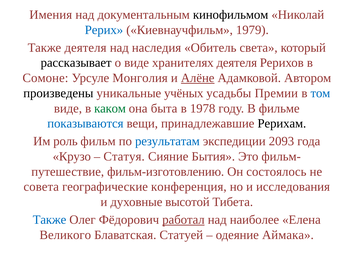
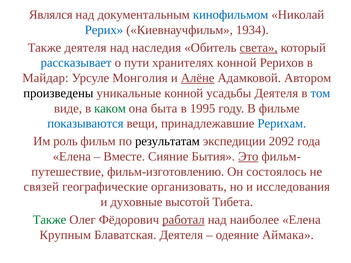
Имения: Имения -> Являлся
кинофильмом colour: black -> blue
1979: 1979 -> 1934
света underline: none -> present
рассказывает colour: black -> blue
о виде: виде -> пути
хранителях деятеля: деятеля -> конной
Сомоне: Сомоне -> Майдар
уникальные учёных: учёных -> конной
усадьбы Премии: Премии -> Деятеля
1978: 1978 -> 1995
Рерихам colour: black -> blue
результатам colour: blue -> black
2093: 2093 -> 2092
Крузо at (72, 157): Крузо -> Елена
Статуя: Статуя -> Вместе
Это underline: none -> present
совета: совета -> связей
конференция: конференция -> организовать
Также at (49, 220) colour: blue -> green
Великого: Великого -> Крупным
Блаватская Статуей: Статуей -> Деятеля
